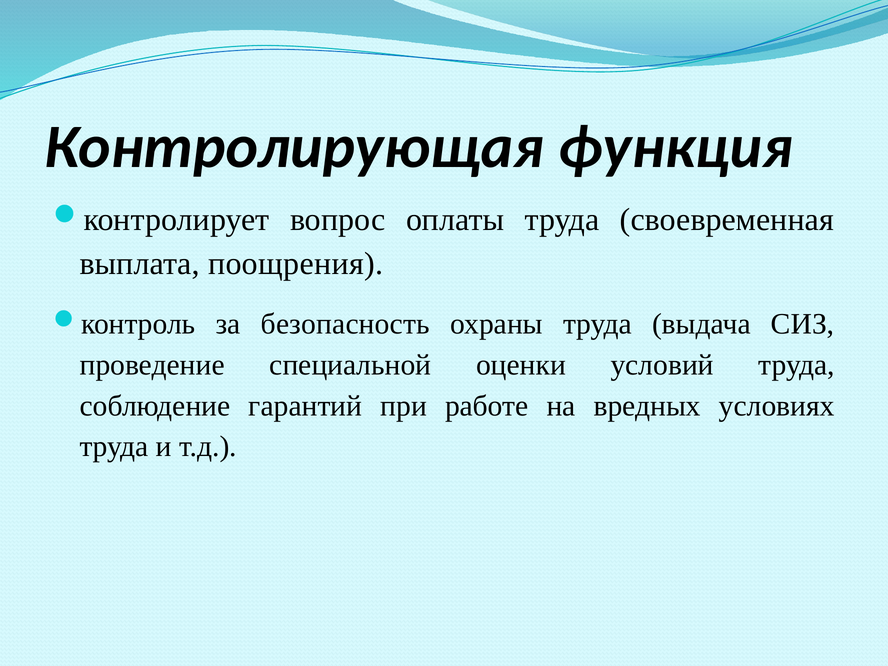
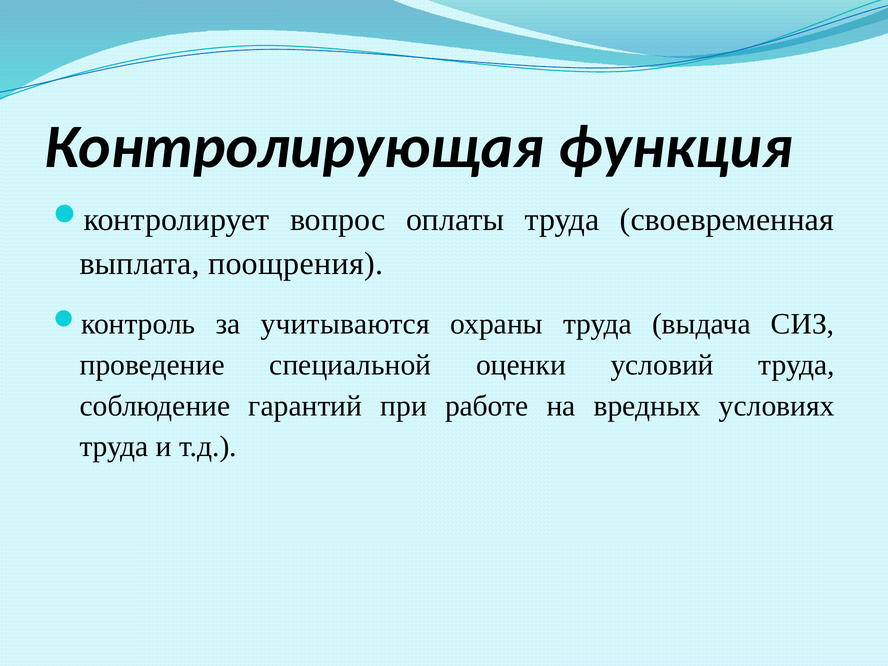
безопасность: безопасность -> учитываются
